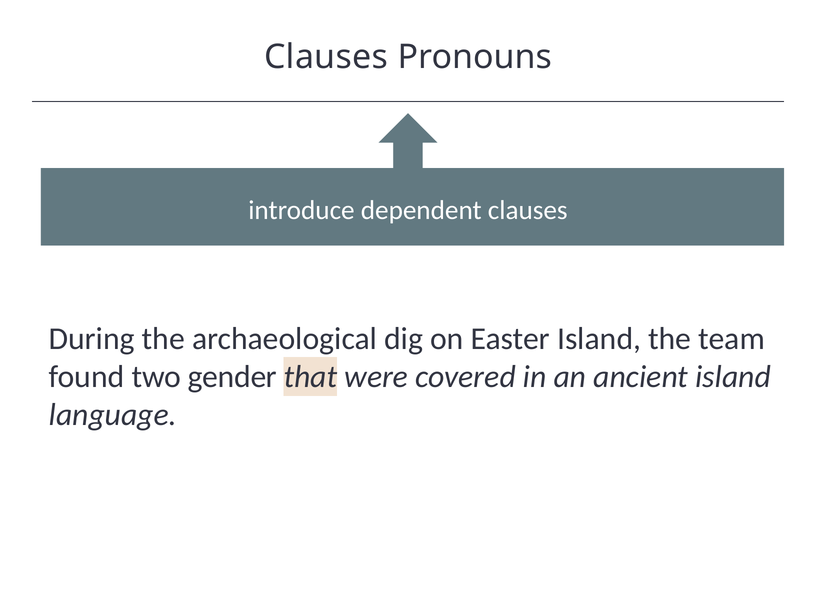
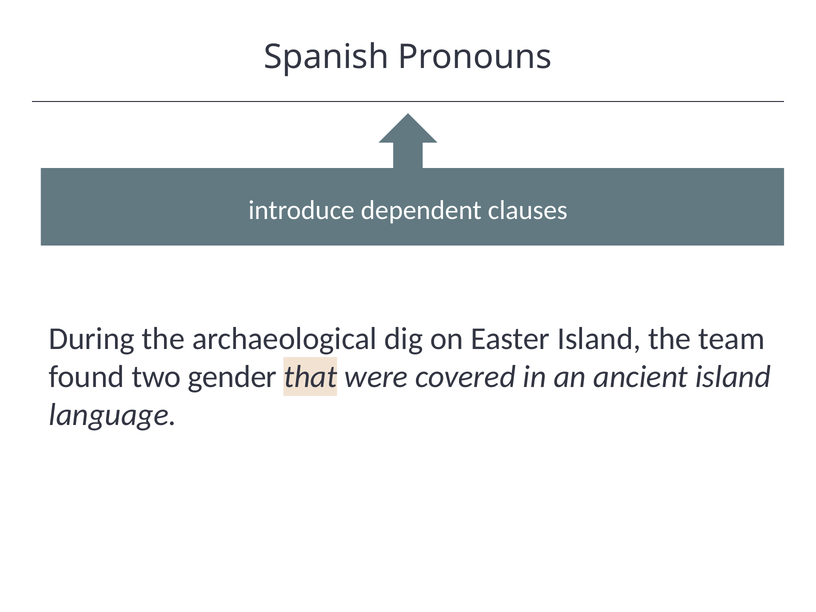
Clauses at (326, 57): Clauses -> Spanish
